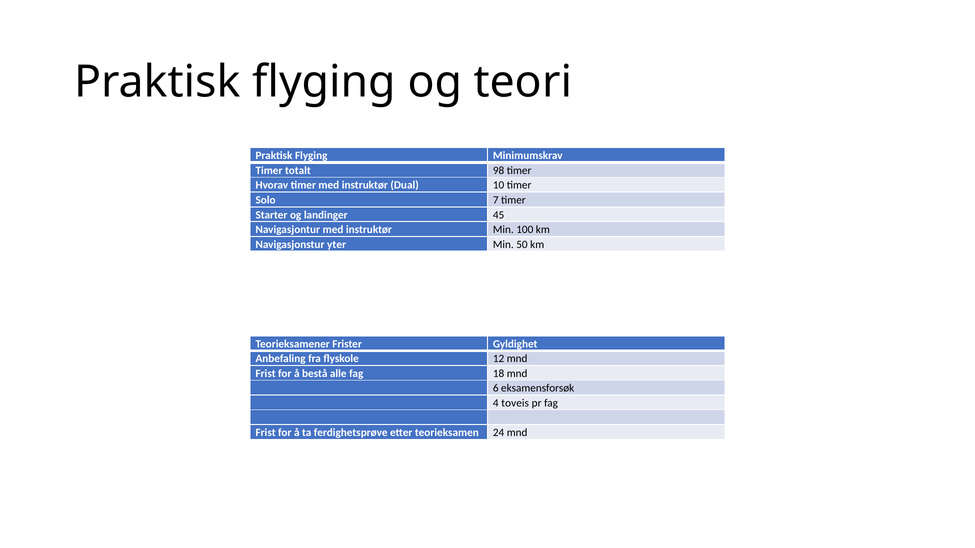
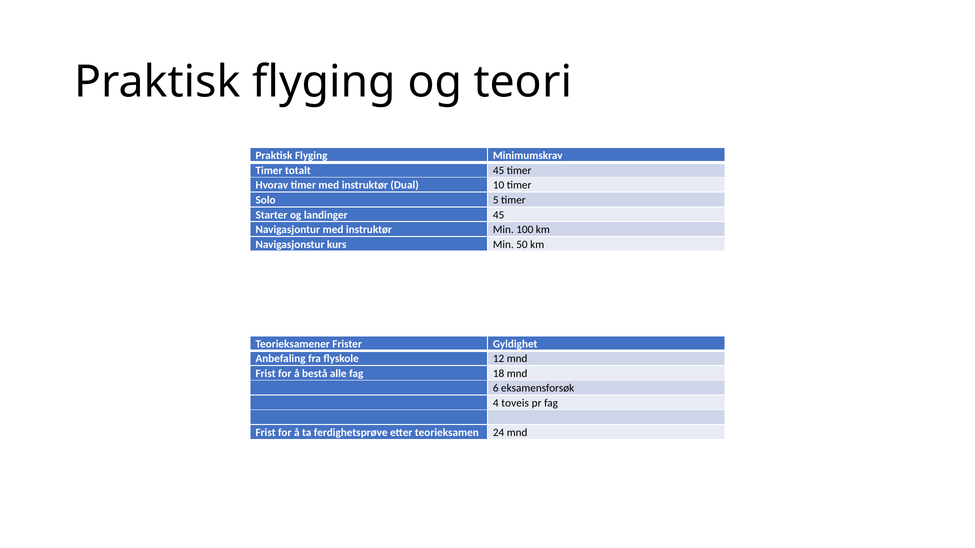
totalt 98: 98 -> 45
7: 7 -> 5
yter: yter -> kurs
